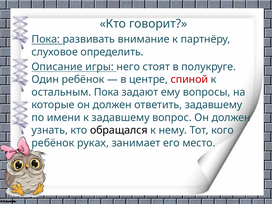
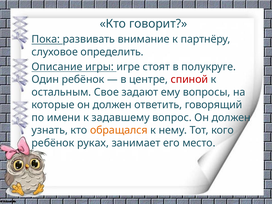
него: него -> игре
остальным Пока: Пока -> Свое
ответить задавшему: задавшему -> говорящий
обращался colour: black -> orange
